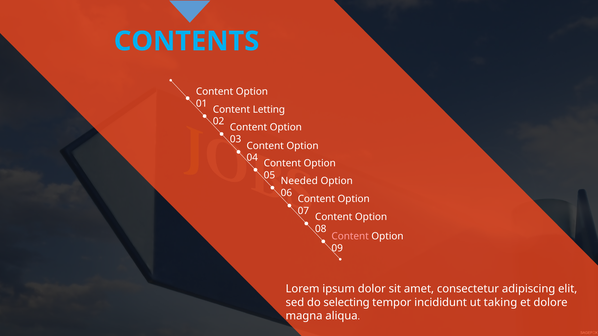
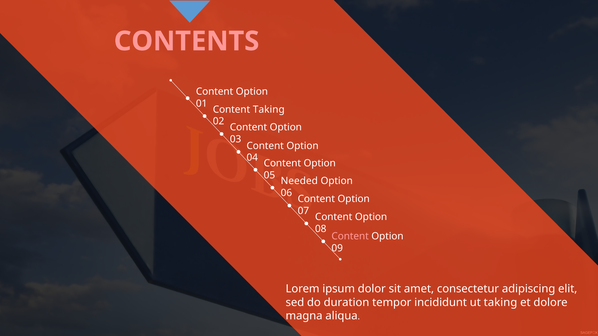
CONTENTS colour: light blue -> pink
Content Letting: Letting -> Taking
selecting: selecting -> duration
